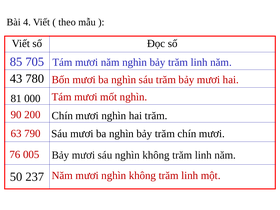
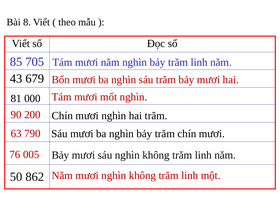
4: 4 -> 8
780: 780 -> 679
237: 237 -> 862
